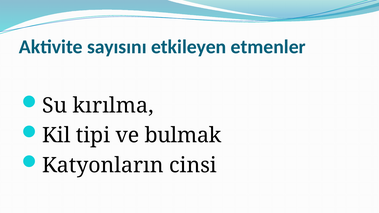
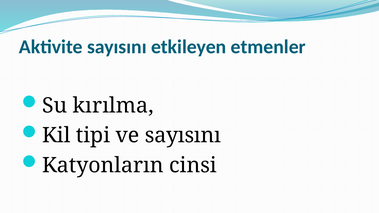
ve bulmak: bulmak -> sayısını
